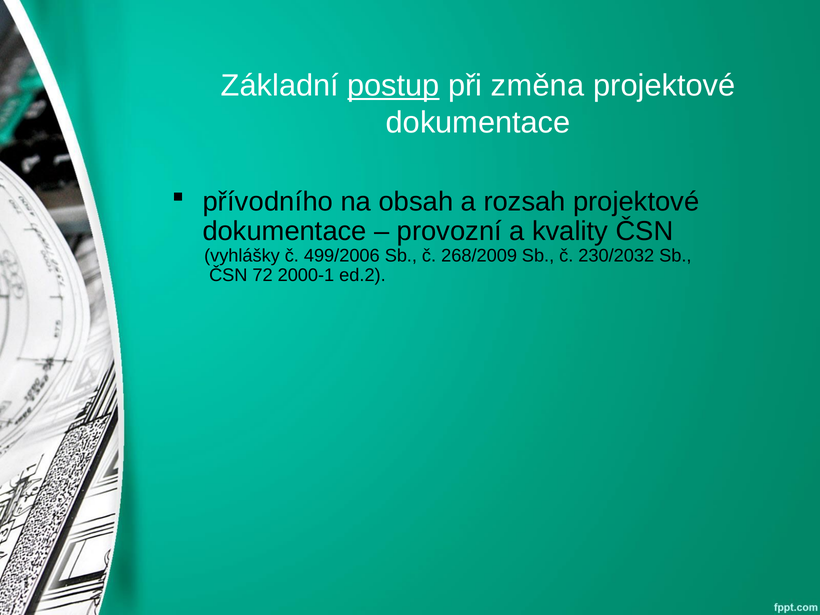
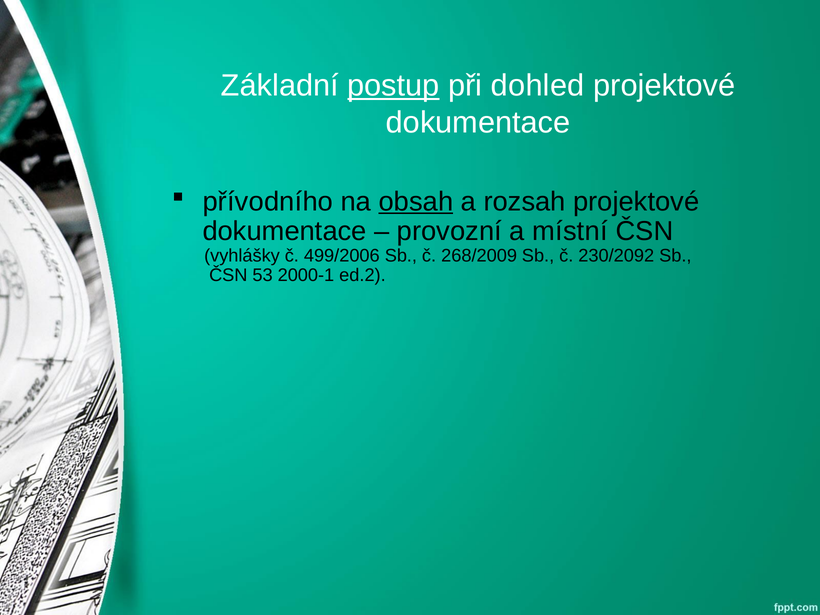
změna: změna -> dohled
obsah underline: none -> present
kvality: kvality -> místní
230/2032: 230/2032 -> 230/2092
72: 72 -> 53
